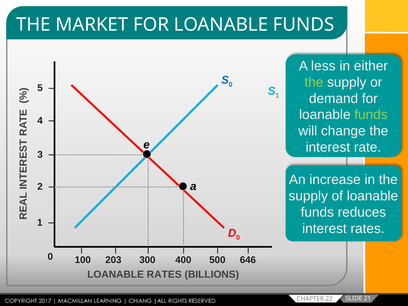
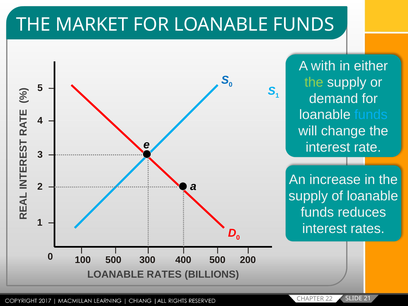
less: less -> with
funds at (371, 115) colour: light green -> light blue
100 203: 203 -> 500
646: 646 -> 200
